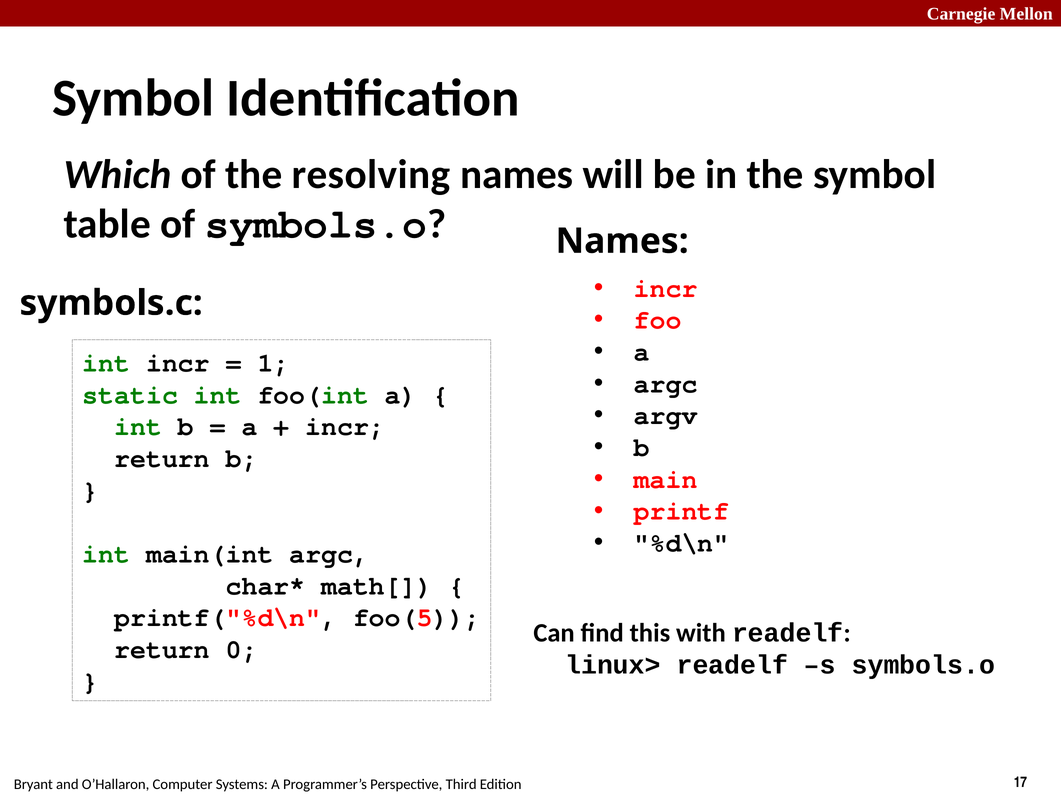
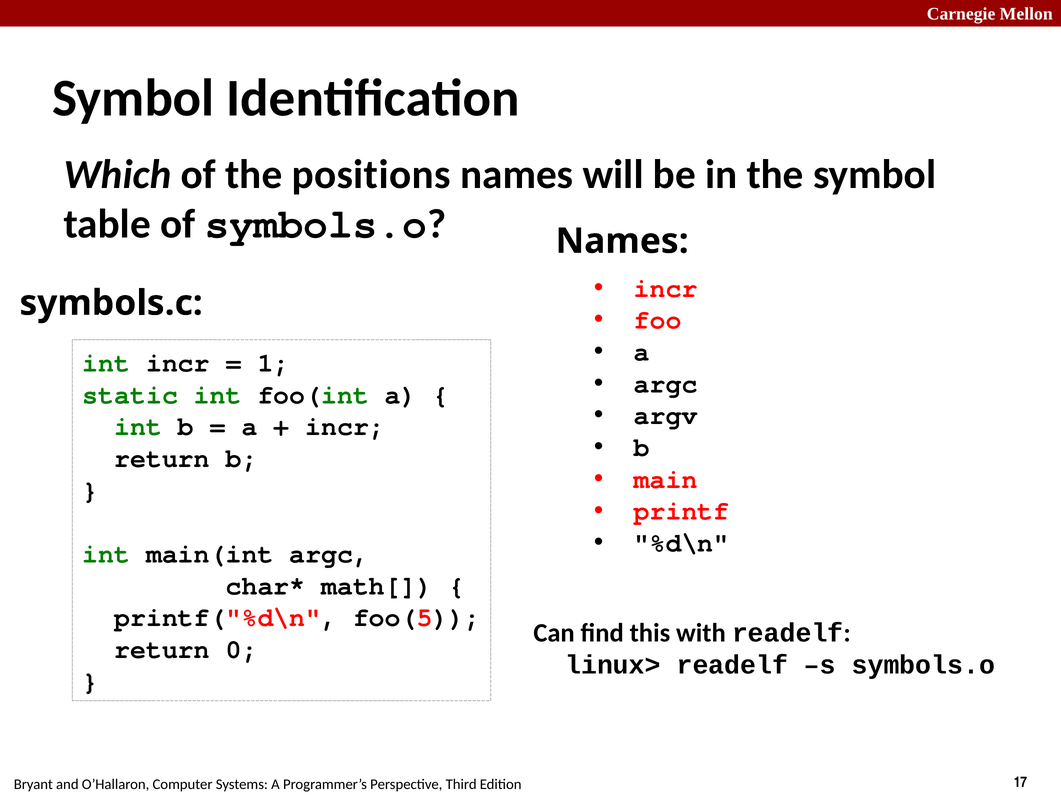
resolving: resolving -> positions
